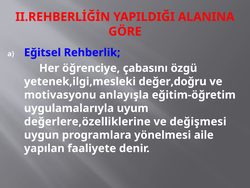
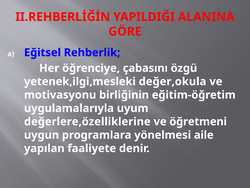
değer,doğru: değer,doğru -> değer,okula
anlayışla: anlayışla -> birliğinin
değişmesi: değişmesi -> öğretmeni
